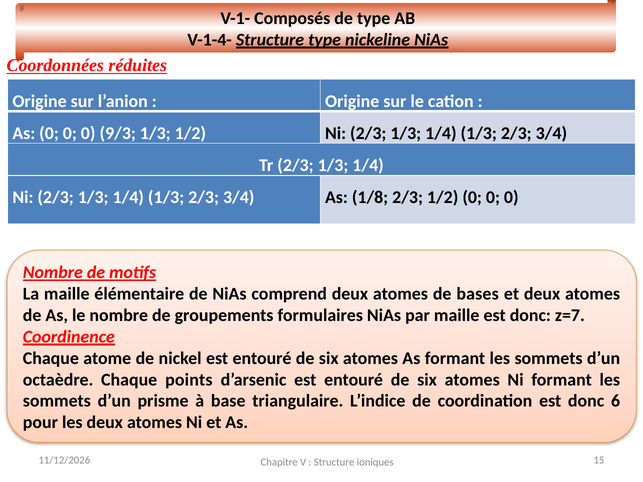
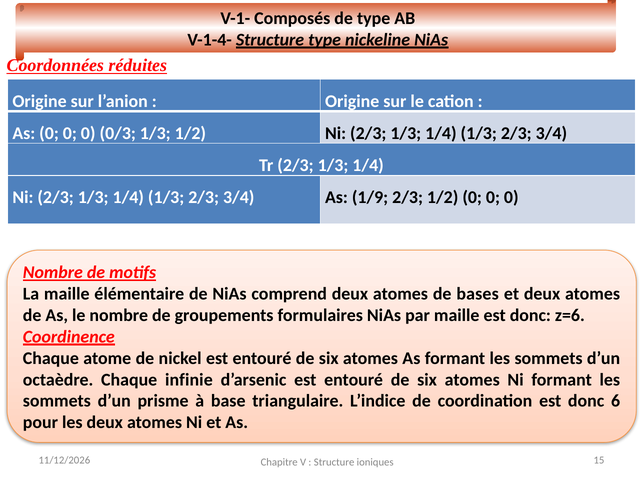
9/3: 9/3 -> 0/3
1/8: 1/8 -> 1/9
z=7: z=7 -> z=6
points: points -> infinie
